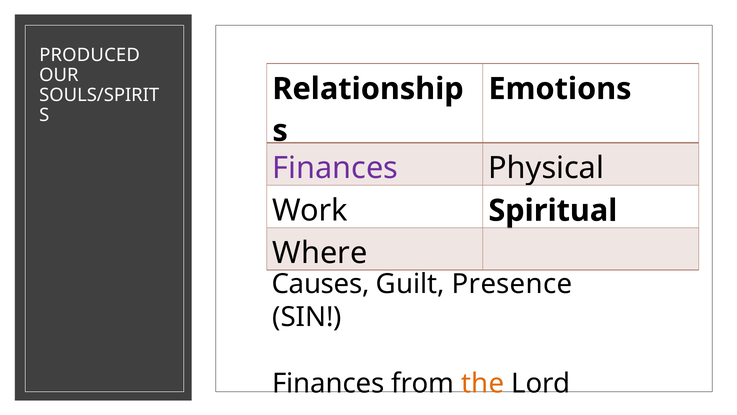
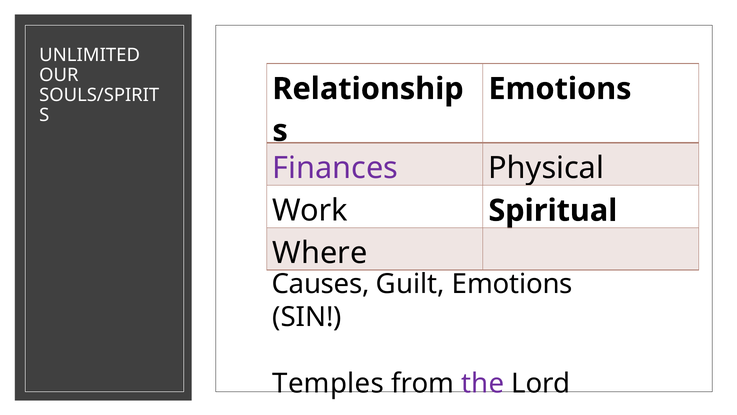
PRODUCED: PRODUCED -> UNLIMITED
Guilt Presence: Presence -> Emotions
Finances at (328, 383): Finances -> Temples
the colour: orange -> purple
